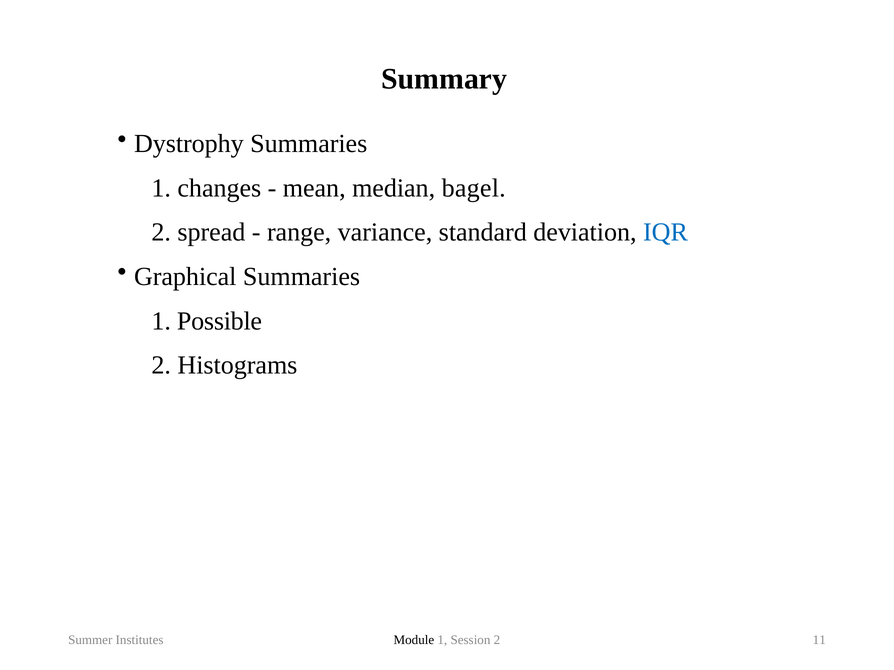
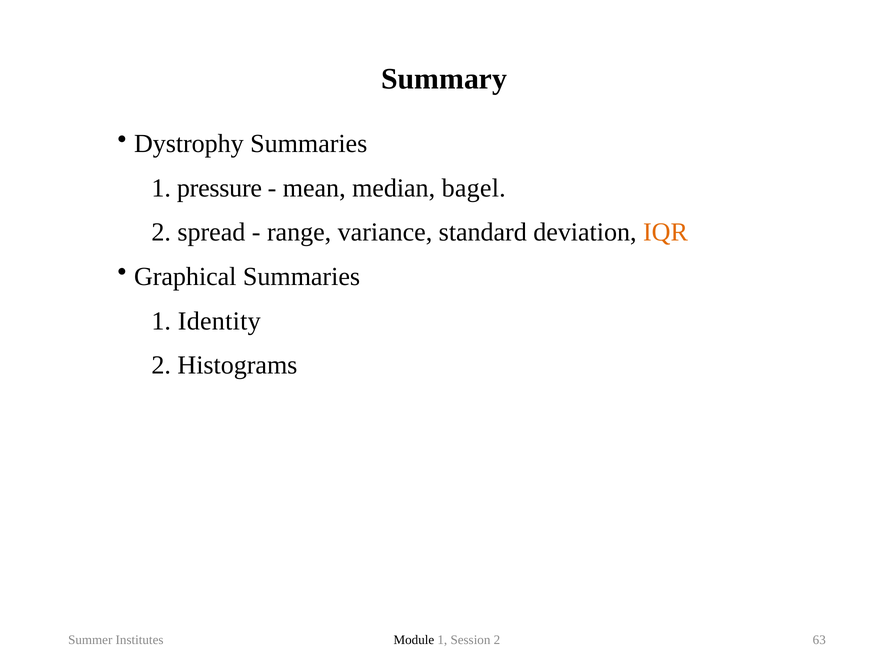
changes: changes -> pressure
IQR colour: blue -> orange
Possible: Possible -> Identity
11: 11 -> 63
